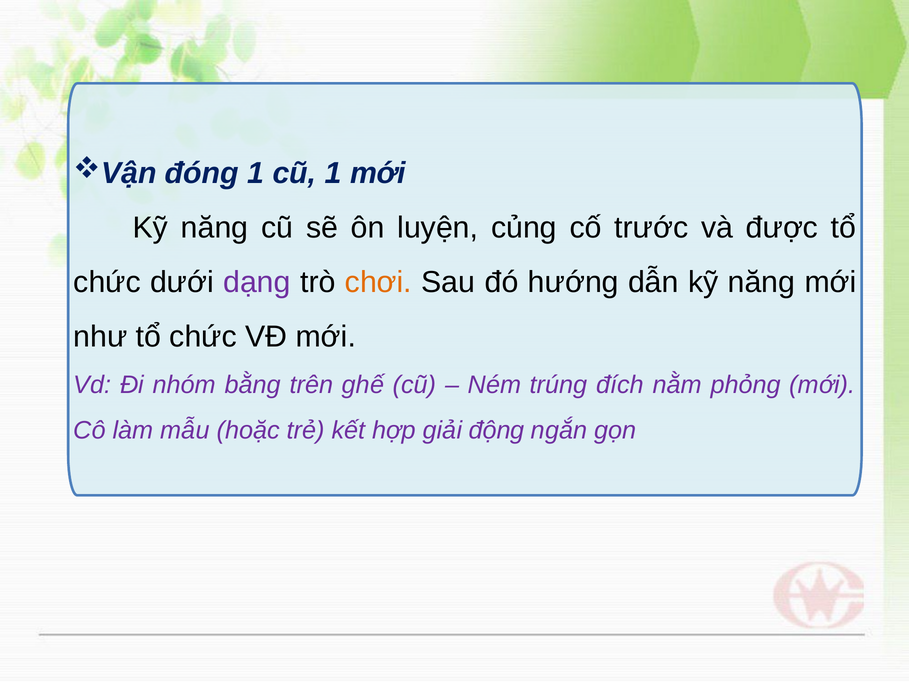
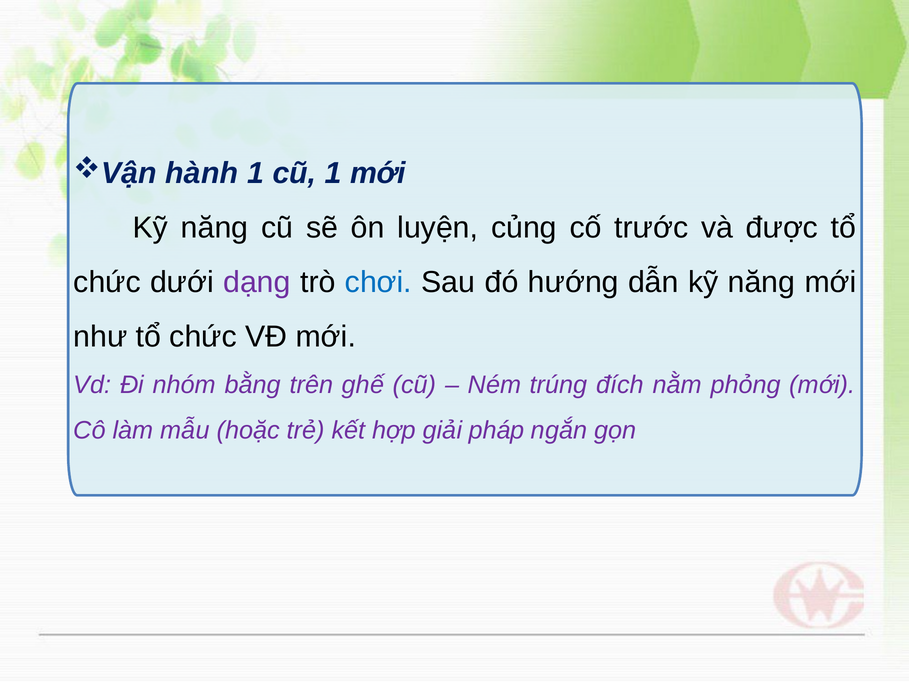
đóng: đóng -> hành
chơi colour: orange -> blue
động: động -> pháp
